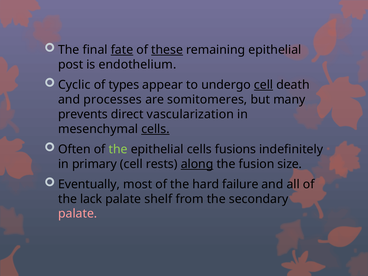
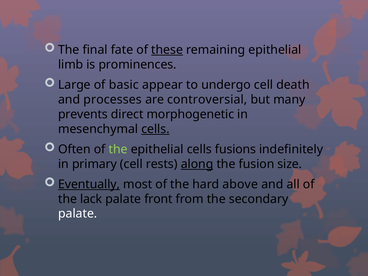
fate underline: present -> none
post: post -> limb
endothelium: endothelium -> prominences
Cyclic: Cyclic -> Large
types: types -> basic
cell at (264, 85) underline: present -> none
somitomeres: somitomeres -> controversial
vascularization: vascularization -> morphogenetic
Eventually underline: none -> present
failure: failure -> above
shelf: shelf -> front
palate at (78, 214) colour: pink -> white
